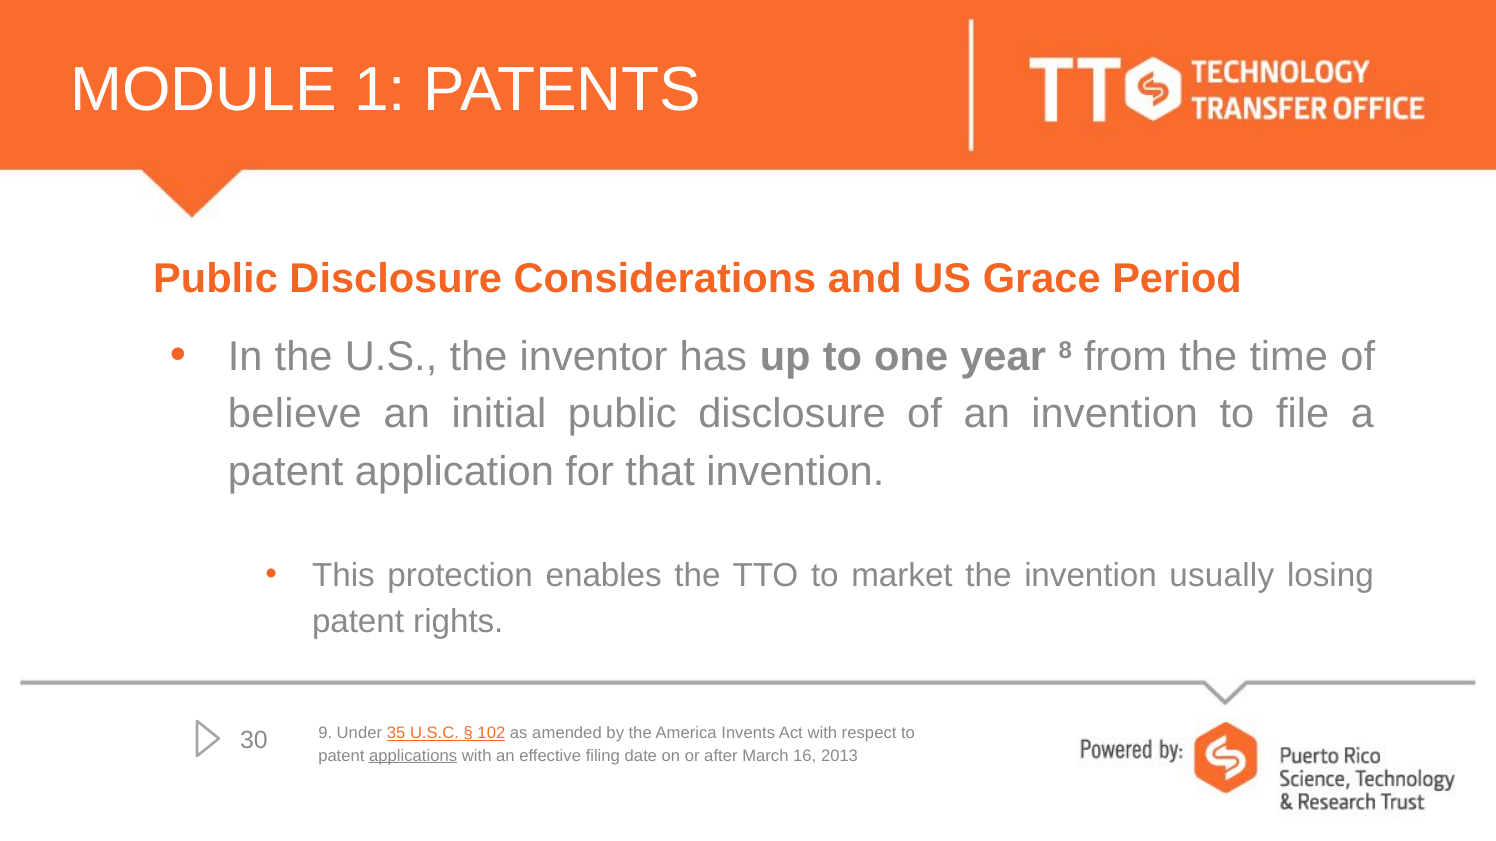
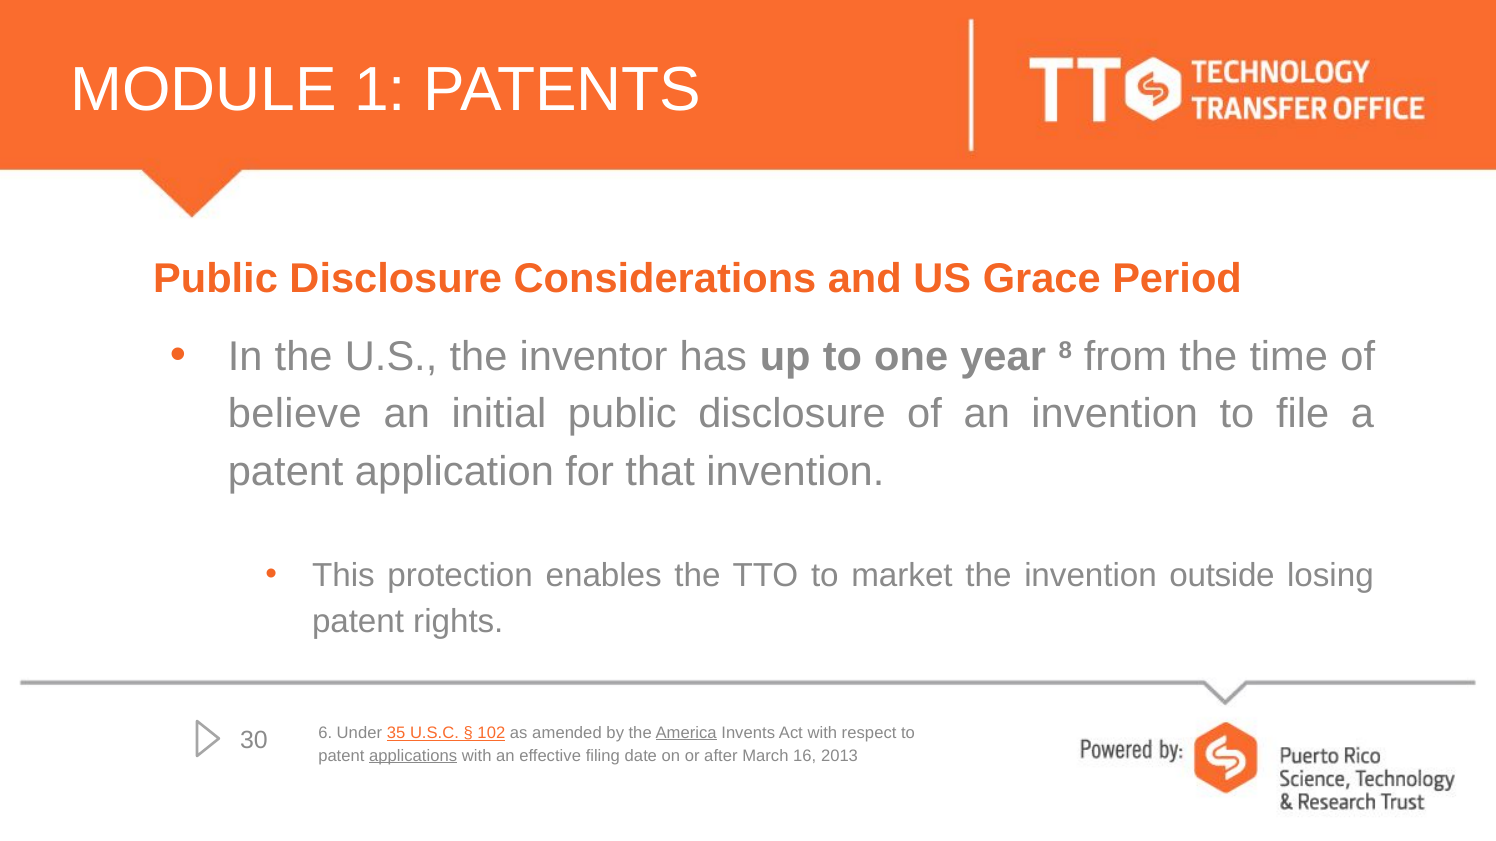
usually: usually -> outside
9: 9 -> 6
America underline: none -> present
